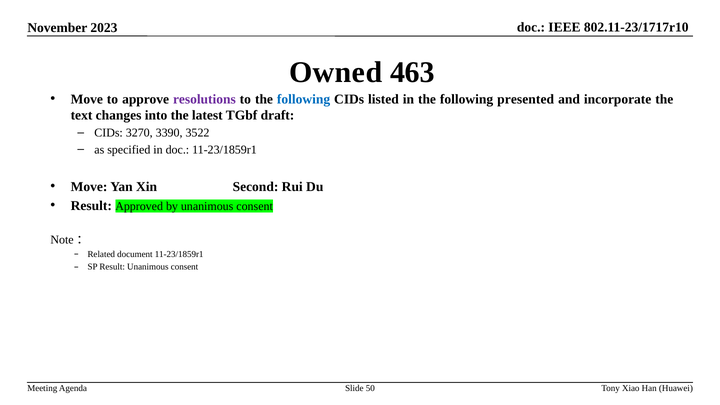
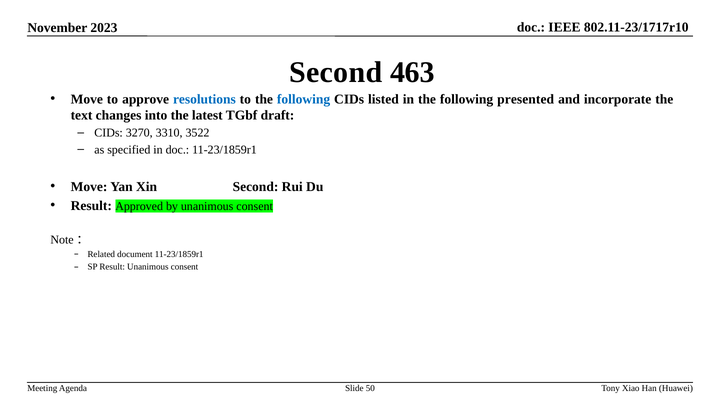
Owned at (336, 72): Owned -> Second
resolutions colour: purple -> blue
3390: 3390 -> 3310
